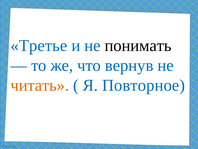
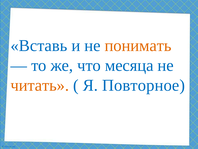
Третье: Третье -> Вставь
понимать colour: black -> orange
вернув: вернув -> месяца
